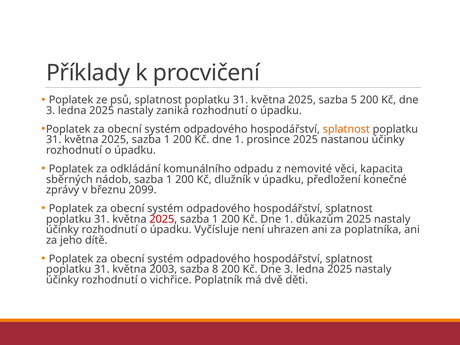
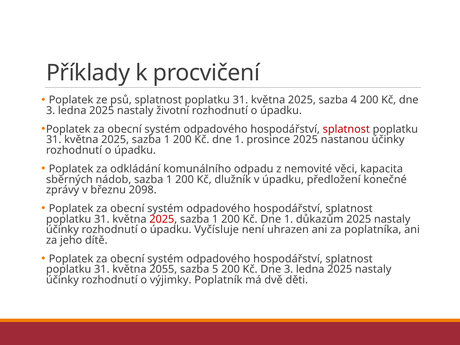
5: 5 -> 4
zaniká: zaniká -> životní
splatnost at (346, 129) colour: orange -> red
2099: 2099 -> 2098
2003: 2003 -> 2055
8: 8 -> 5
vichřice: vichřice -> výjimky
